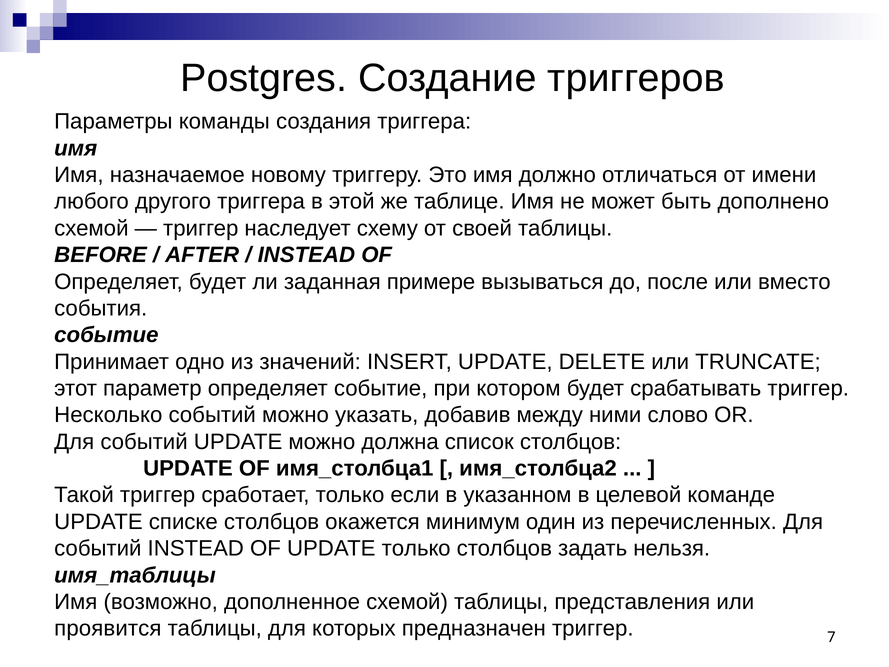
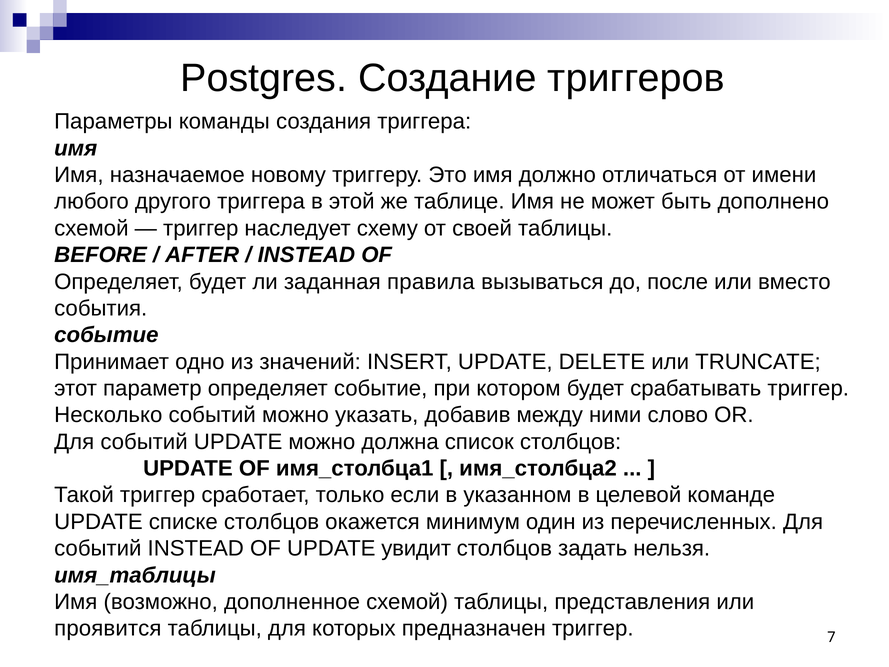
примере: примере -> правила
UPDATE только: только -> увидит
